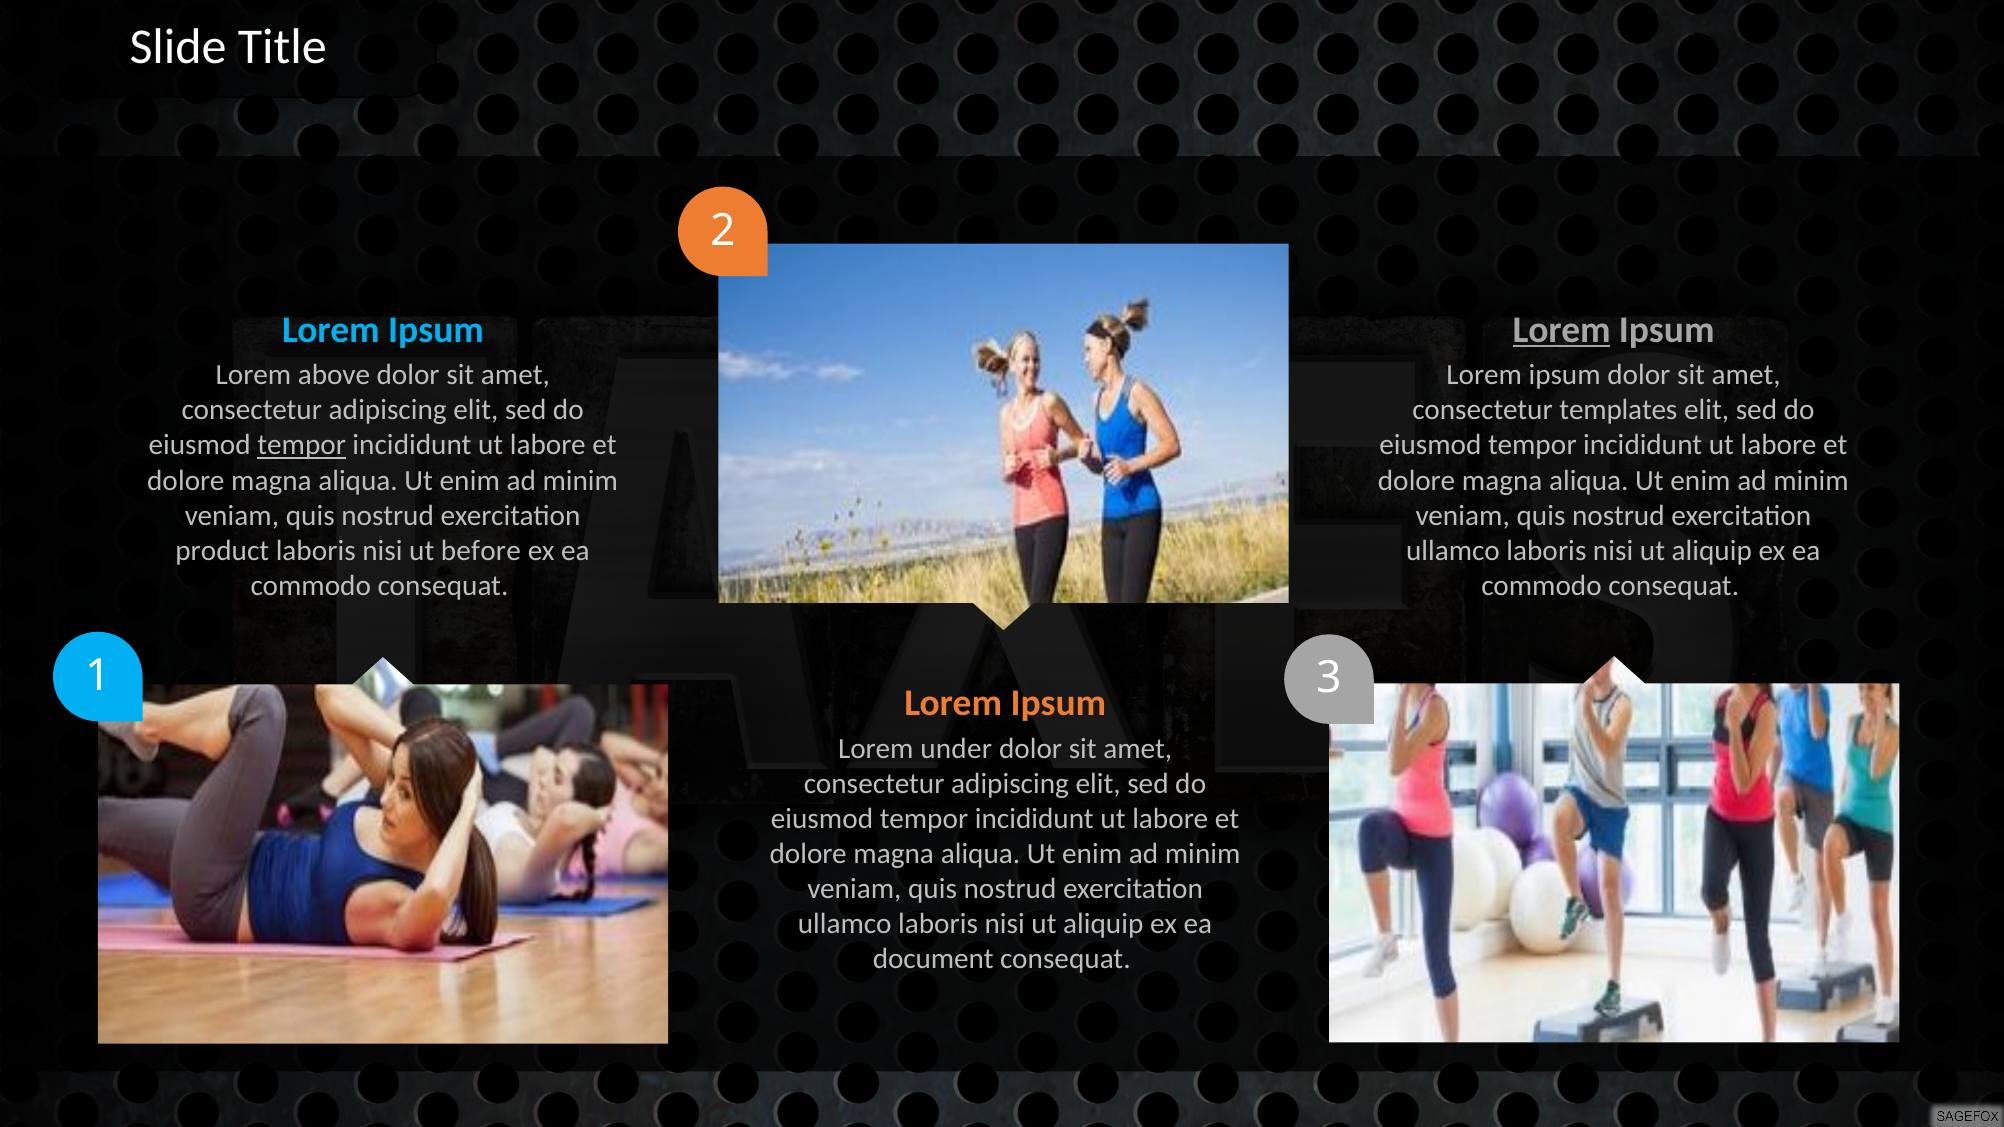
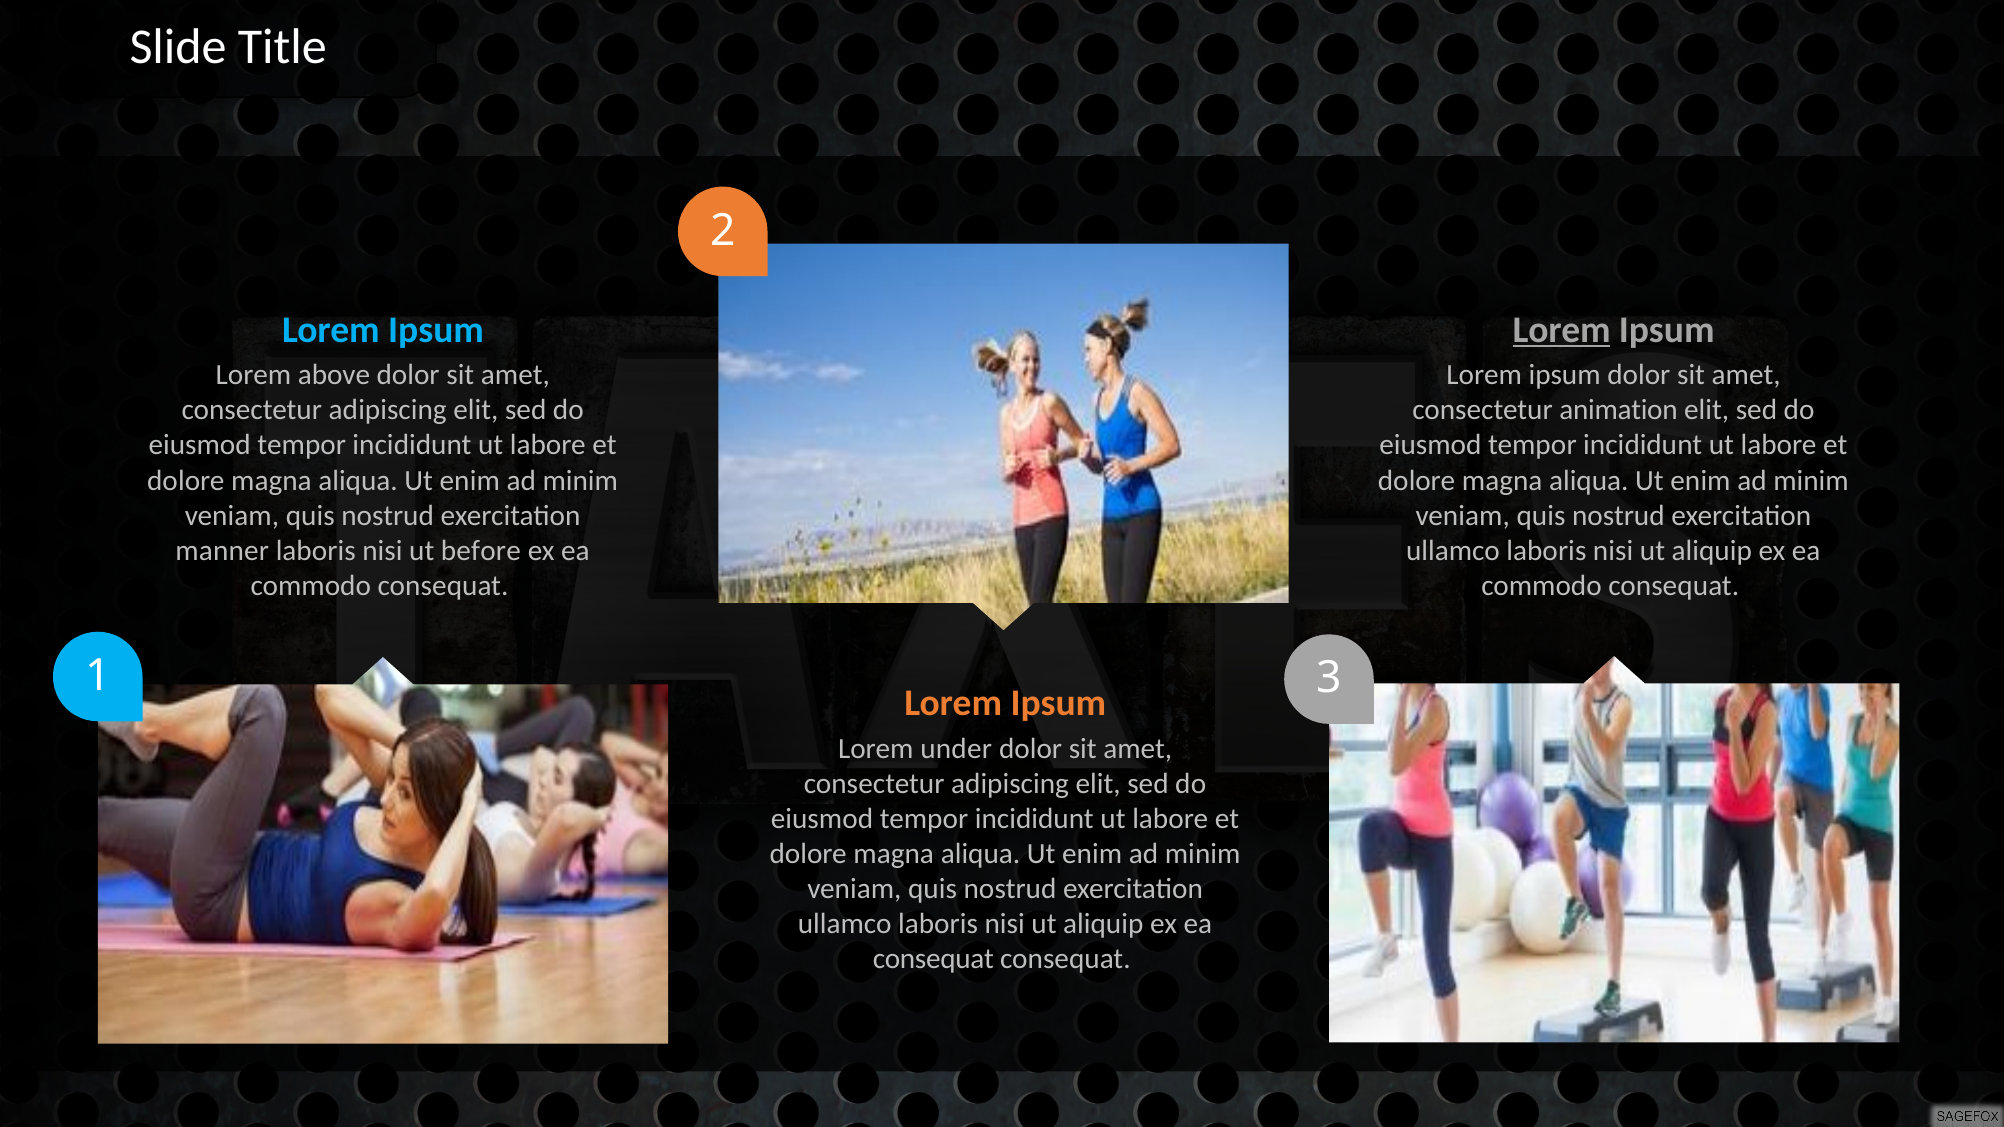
templates: templates -> animation
tempor at (302, 445) underline: present -> none
product: product -> manner
document at (933, 959): document -> consequat
